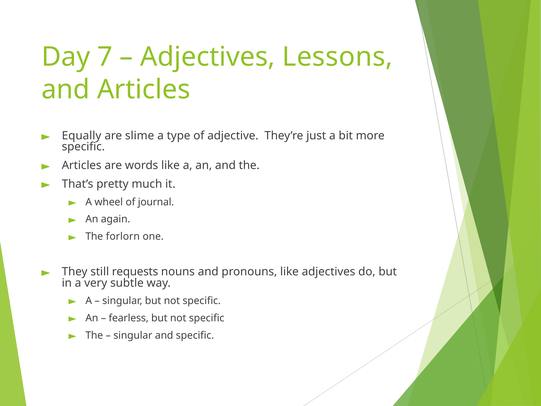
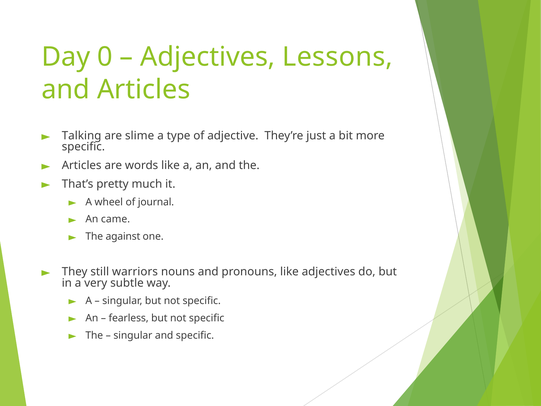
7: 7 -> 0
Equally: Equally -> Talking
again: again -> came
forlorn: forlorn -> against
requests: requests -> warriors
